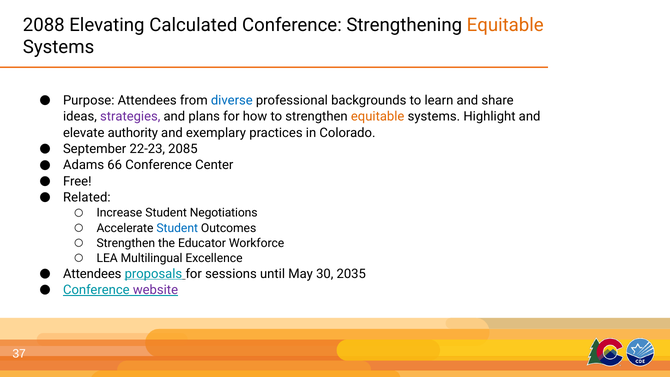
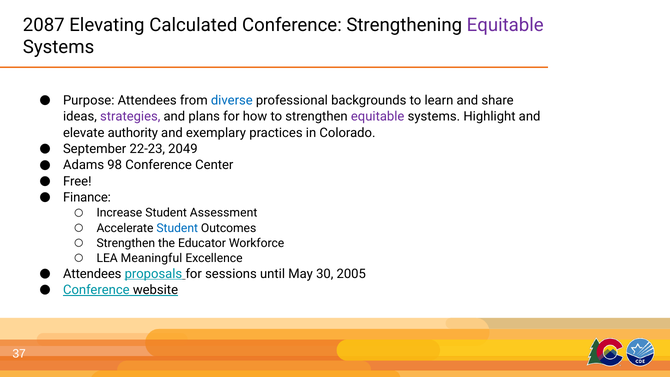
2088: 2088 -> 2087
Equitable at (505, 25) colour: orange -> purple
equitable at (378, 117) colour: orange -> purple
2085: 2085 -> 2049
66: 66 -> 98
Related: Related -> Finance
Negotiations: Negotiations -> Assessment
Multilingual: Multilingual -> Meaningful
2035: 2035 -> 2005
website colour: purple -> black
